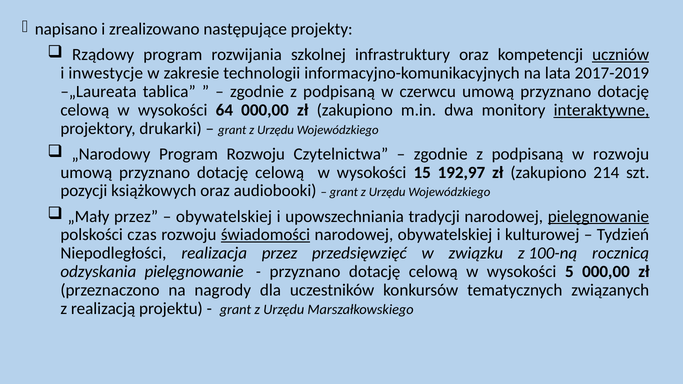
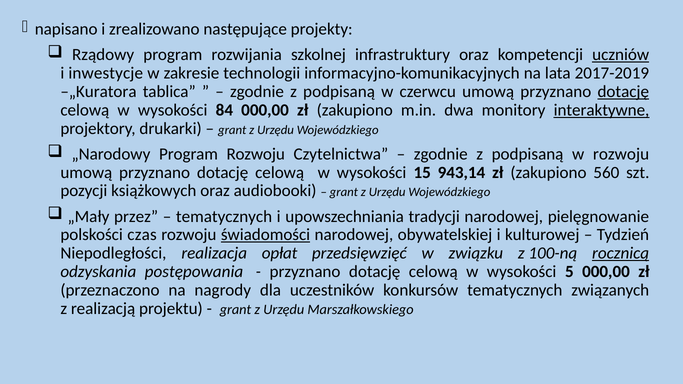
–„Laureata: –„Laureata -> –„Kuratora
dotację at (623, 92) underline: none -> present
64: 64 -> 84
192,97: 192,97 -> 943,14
214: 214 -> 560
obywatelskiej at (224, 216): obywatelskiej -> tematycznych
pielęgnowanie at (598, 216) underline: present -> none
realizacja przez: przez -> opłat
rocznicą underline: none -> present
odzyskania pielęgnowanie: pielęgnowanie -> postępowania
